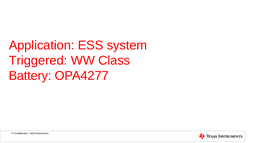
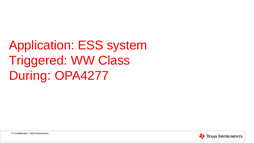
Battery: Battery -> During
